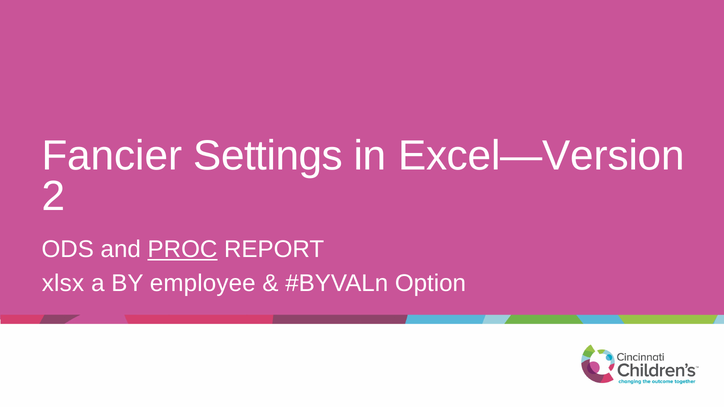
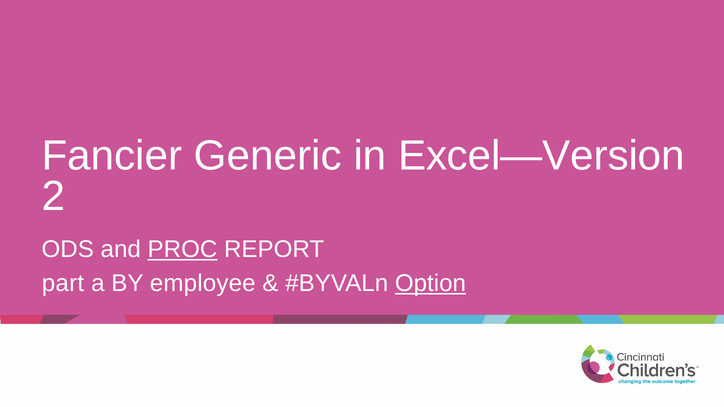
Settings: Settings -> Generic
xlsx: xlsx -> part
Option underline: none -> present
